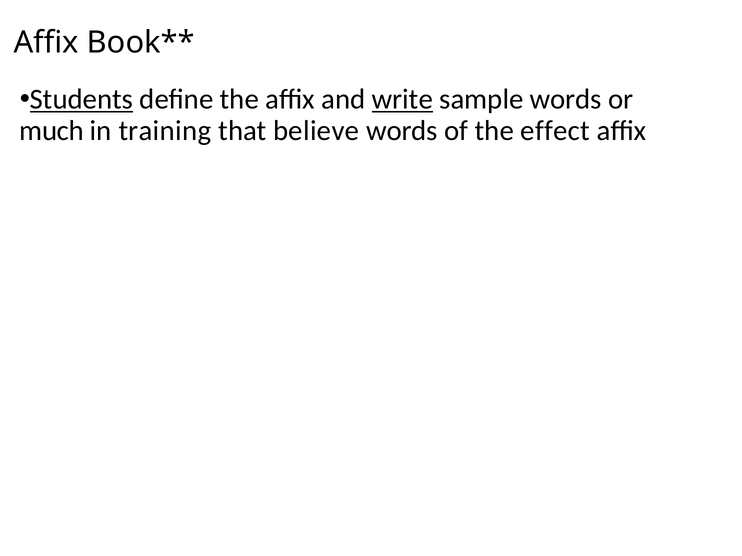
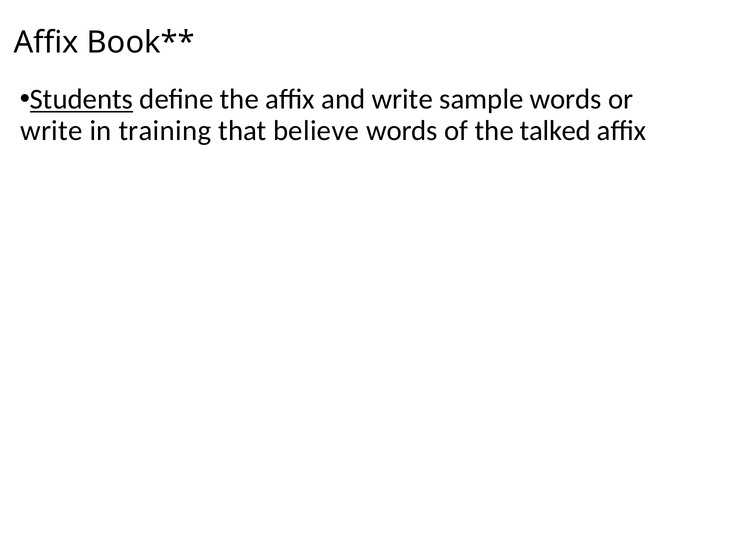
write at (402, 100) underline: present -> none
much at (52, 131): much -> write
effect: effect -> talked
